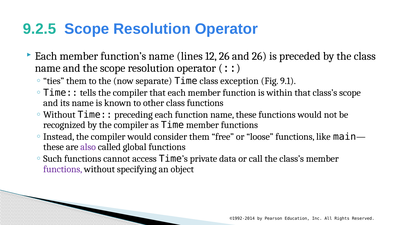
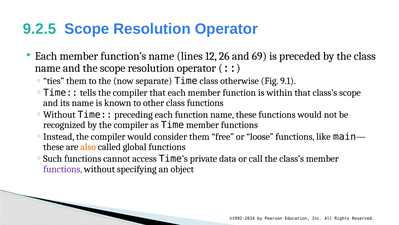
and 26: 26 -> 69
exception: exception -> otherwise
also colour: purple -> orange
